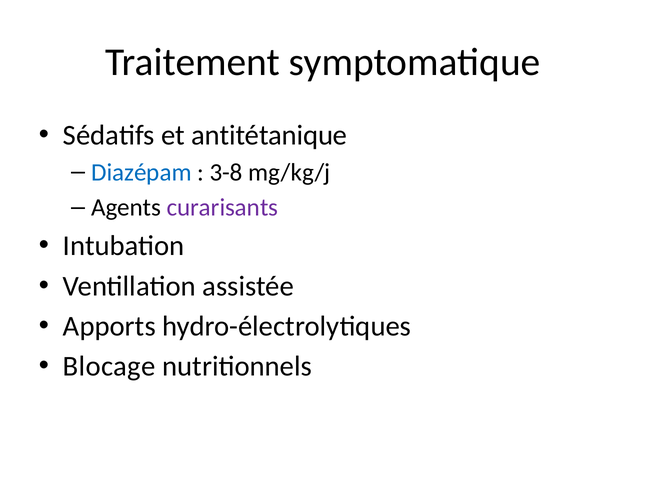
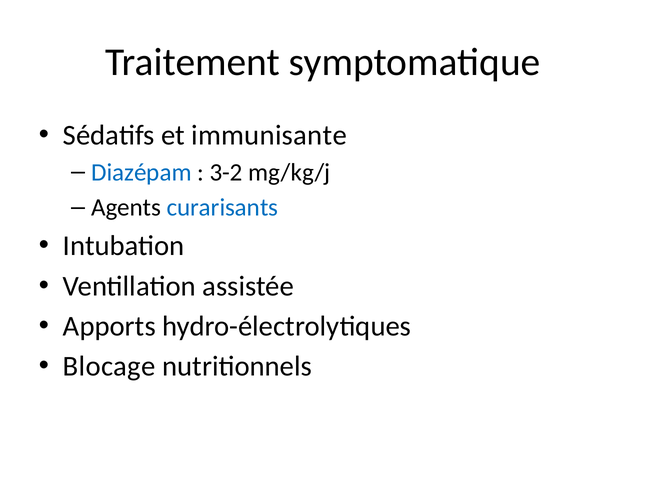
antitétanique: antitétanique -> immunisante
3-8: 3-8 -> 3-2
curarisants colour: purple -> blue
